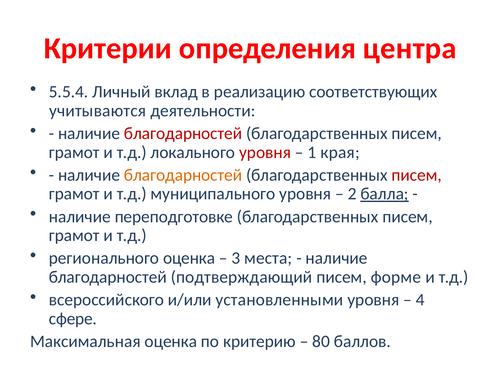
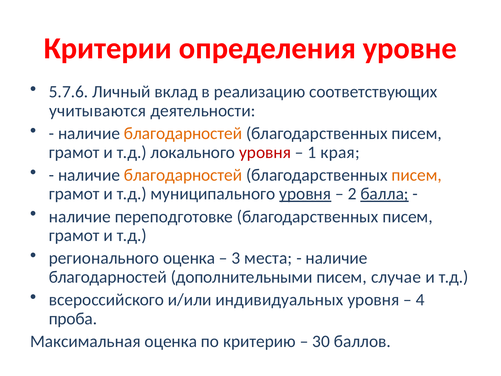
центра: центра -> уровне
5.5.4: 5.5.4 -> 5.7.6
благодарностей at (183, 133) colour: red -> orange
писем at (417, 175) colour: red -> orange
уровня at (305, 194) underline: none -> present
подтверждающий: подтверждающий -> дополнительными
форме: форме -> случае
установленными: установленными -> индивидуальных
сфере: сфере -> проба
80: 80 -> 30
